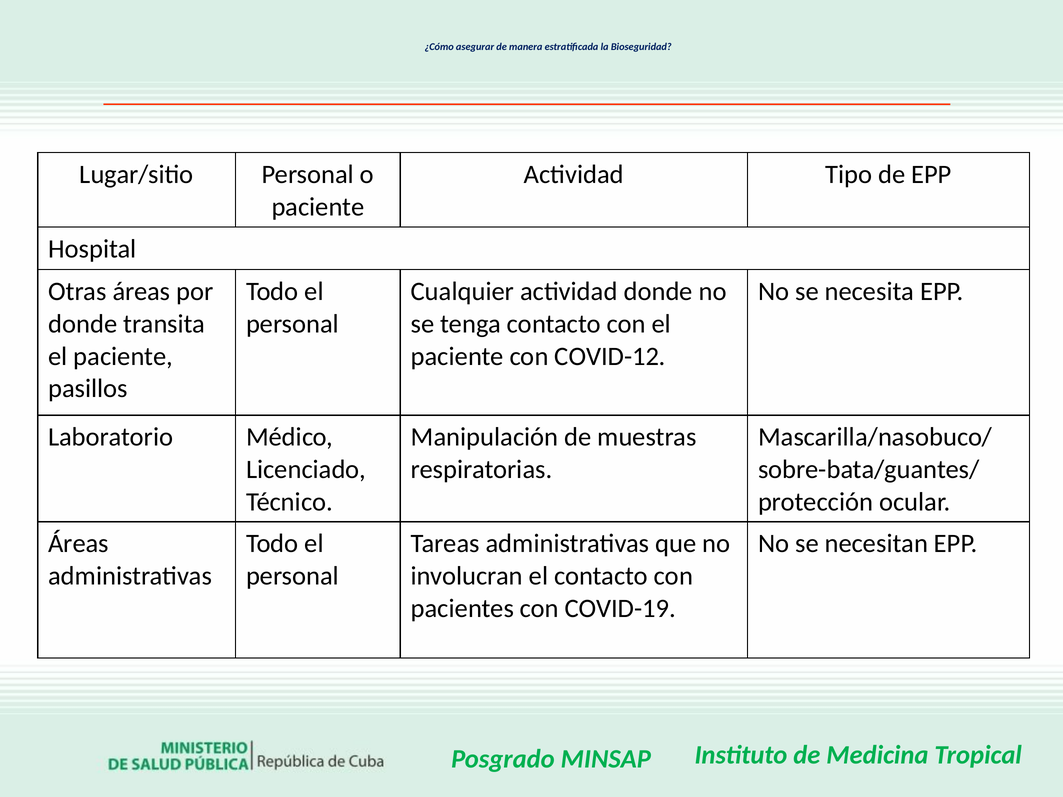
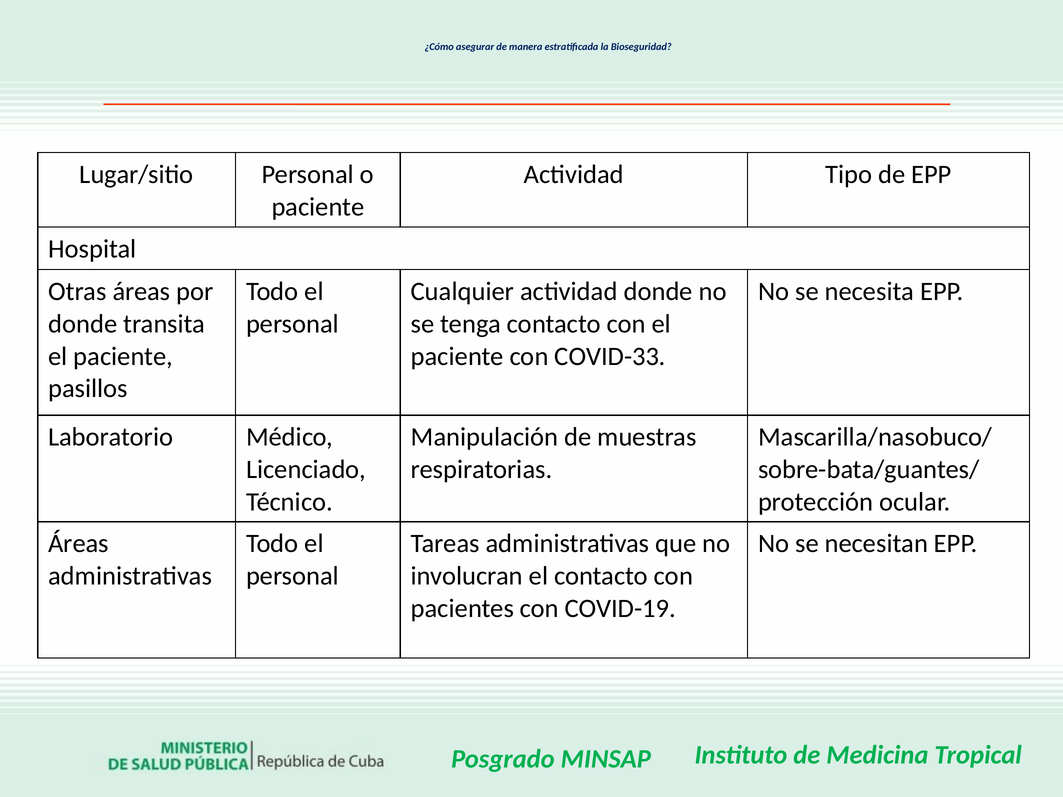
COVID-12: COVID-12 -> COVID-33
